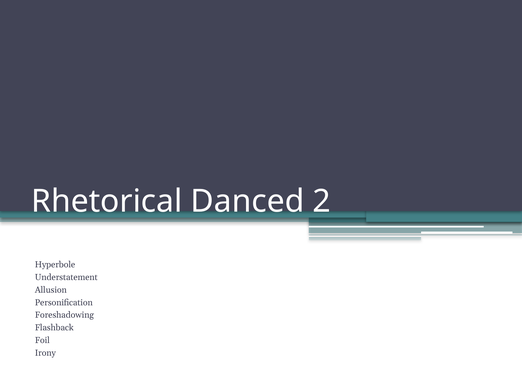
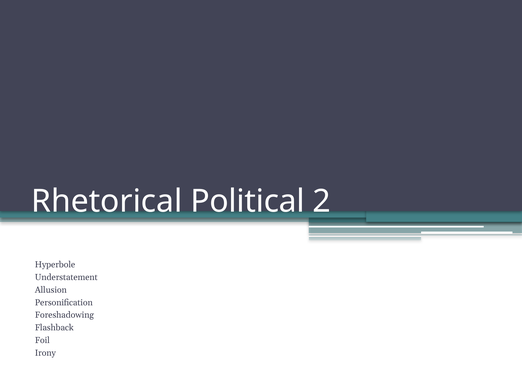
Danced: Danced -> Political
